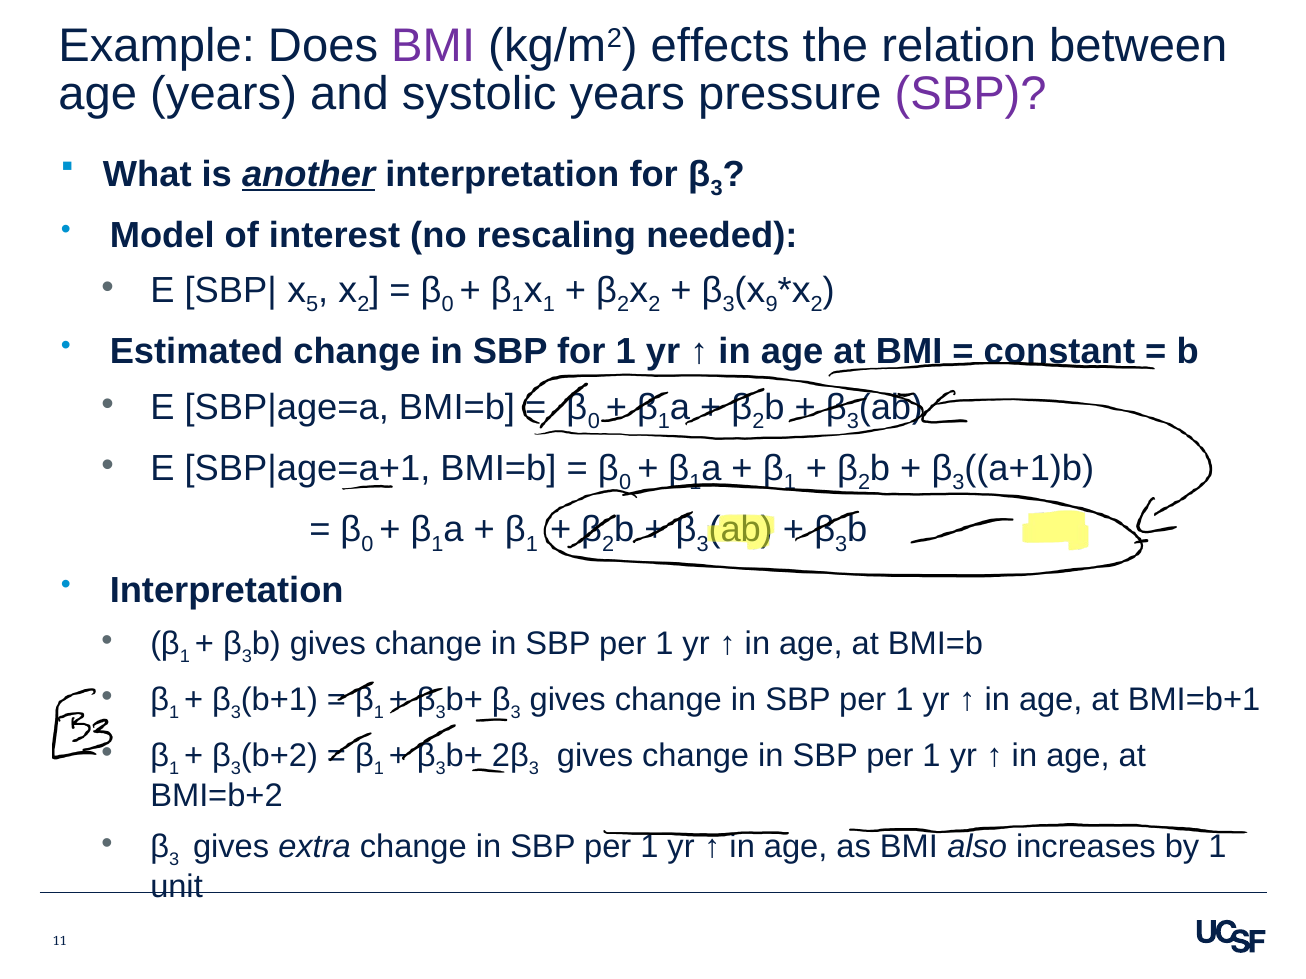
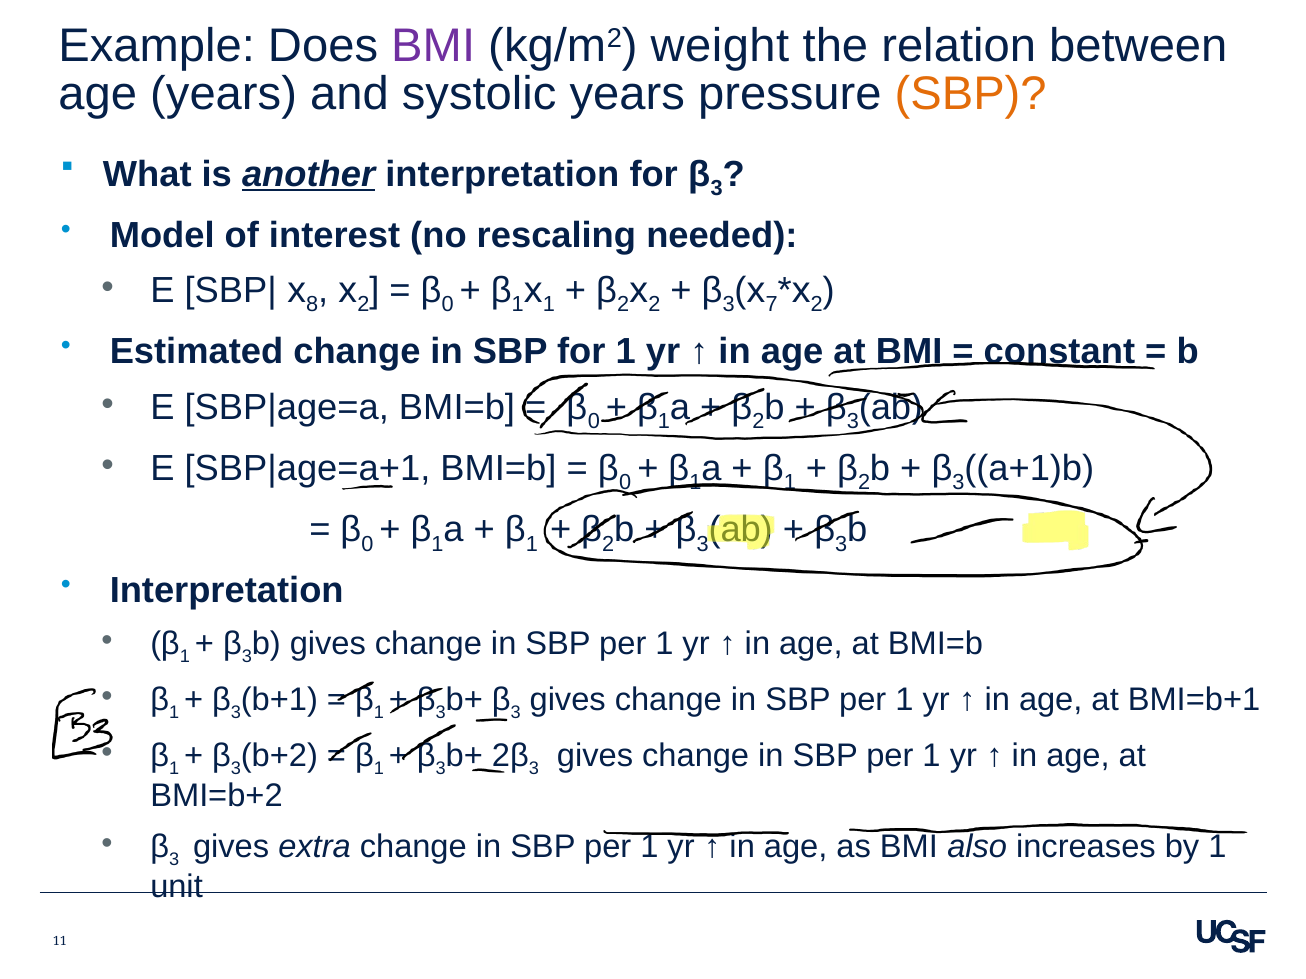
effects: effects -> weight
SBP at (971, 94) colour: purple -> orange
5: 5 -> 8
9: 9 -> 7
